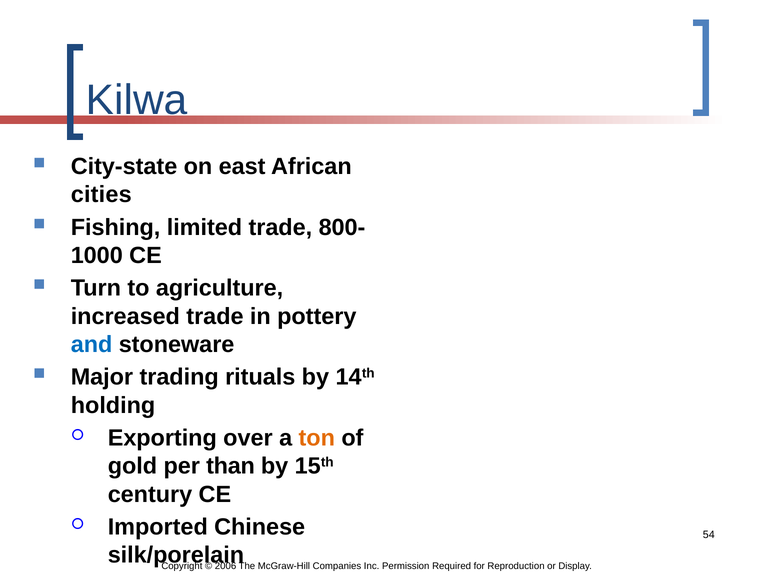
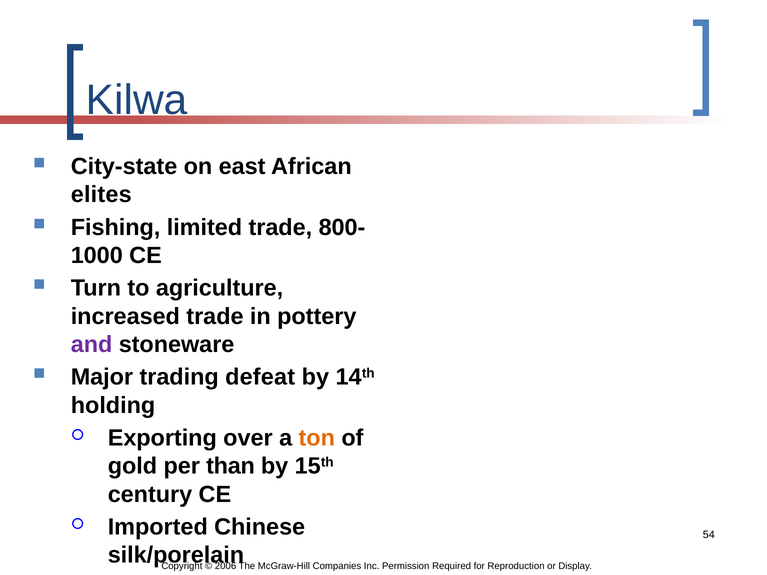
cities: cities -> elites
and colour: blue -> purple
rituals: rituals -> defeat
